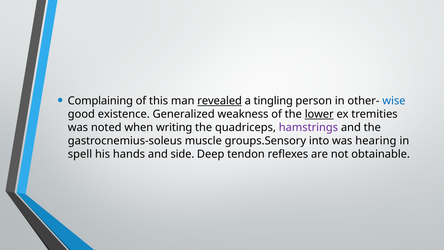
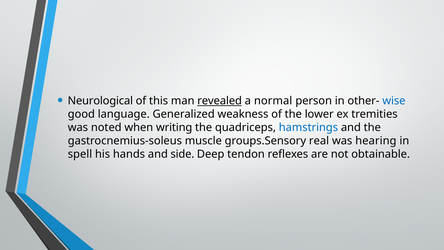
Complaining: Complaining -> Neurological
tingling: tingling -> normal
existence: existence -> language
lower underline: present -> none
hamstrings colour: purple -> blue
into: into -> real
